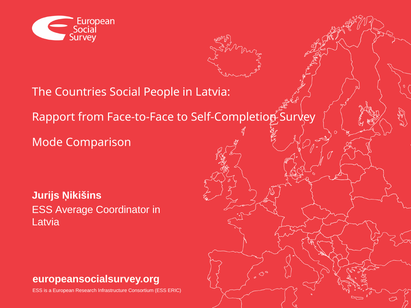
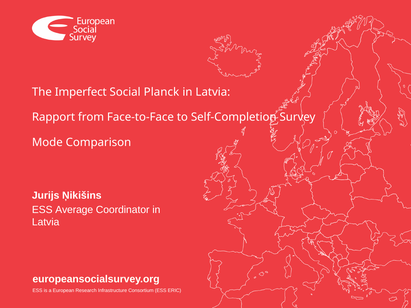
Countries: Countries -> Imperfect
People: People -> Planck
